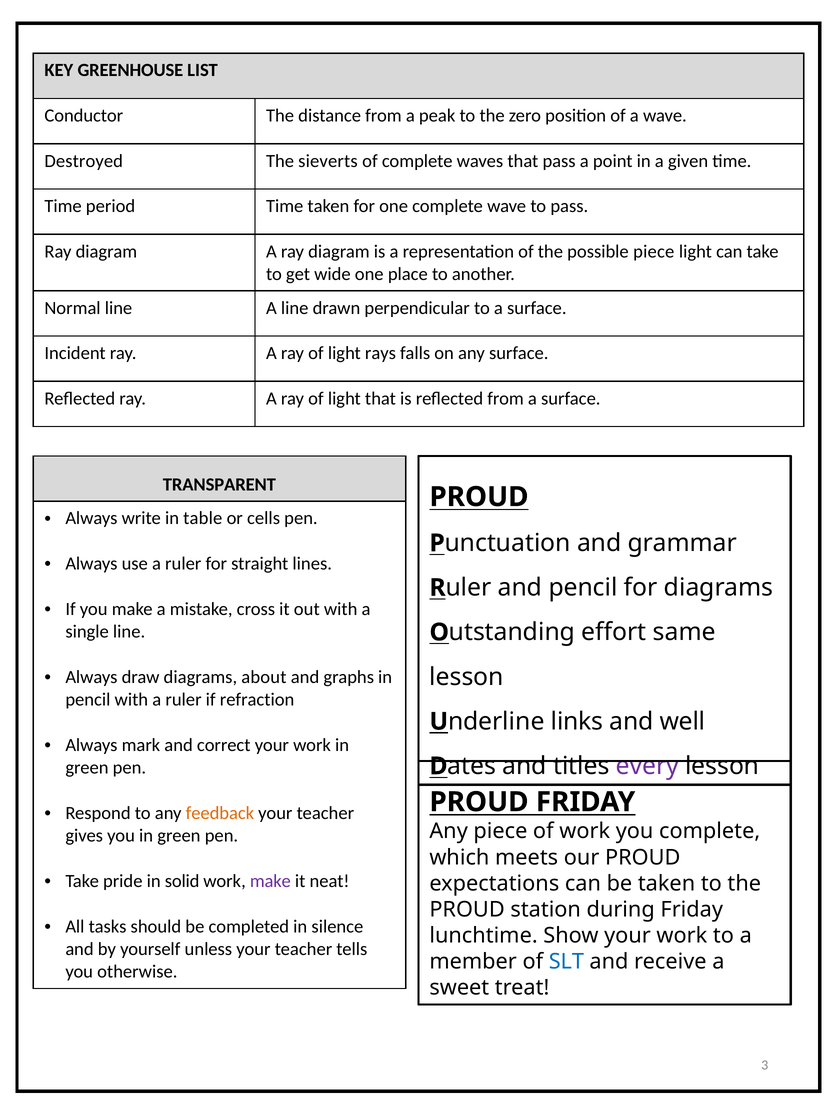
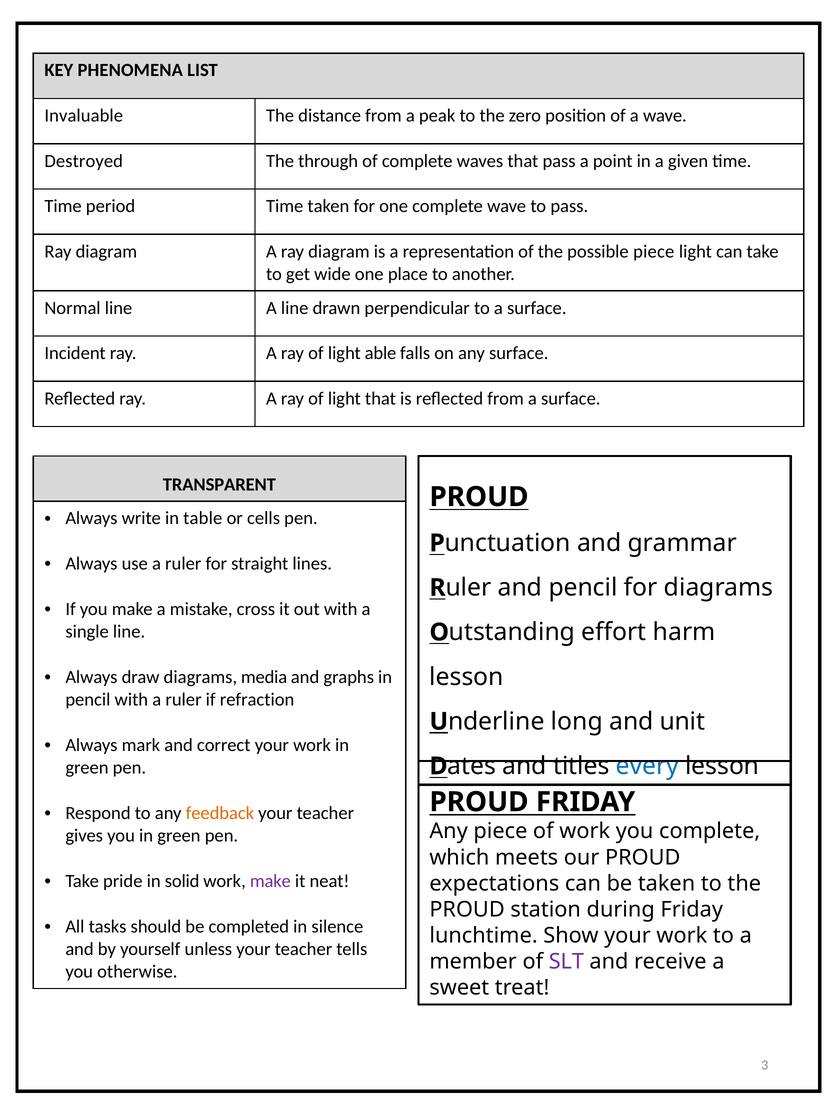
GREENHOUSE: GREENHOUSE -> PHENOMENA
Conductor: Conductor -> Invaluable
sieverts: sieverts -> through
rays: rays -> able
same: same -> harm
about: about -> media
links: links -> long
well: well -> unit
every colour: purple -> blue
SLT colour: blue -> purple
